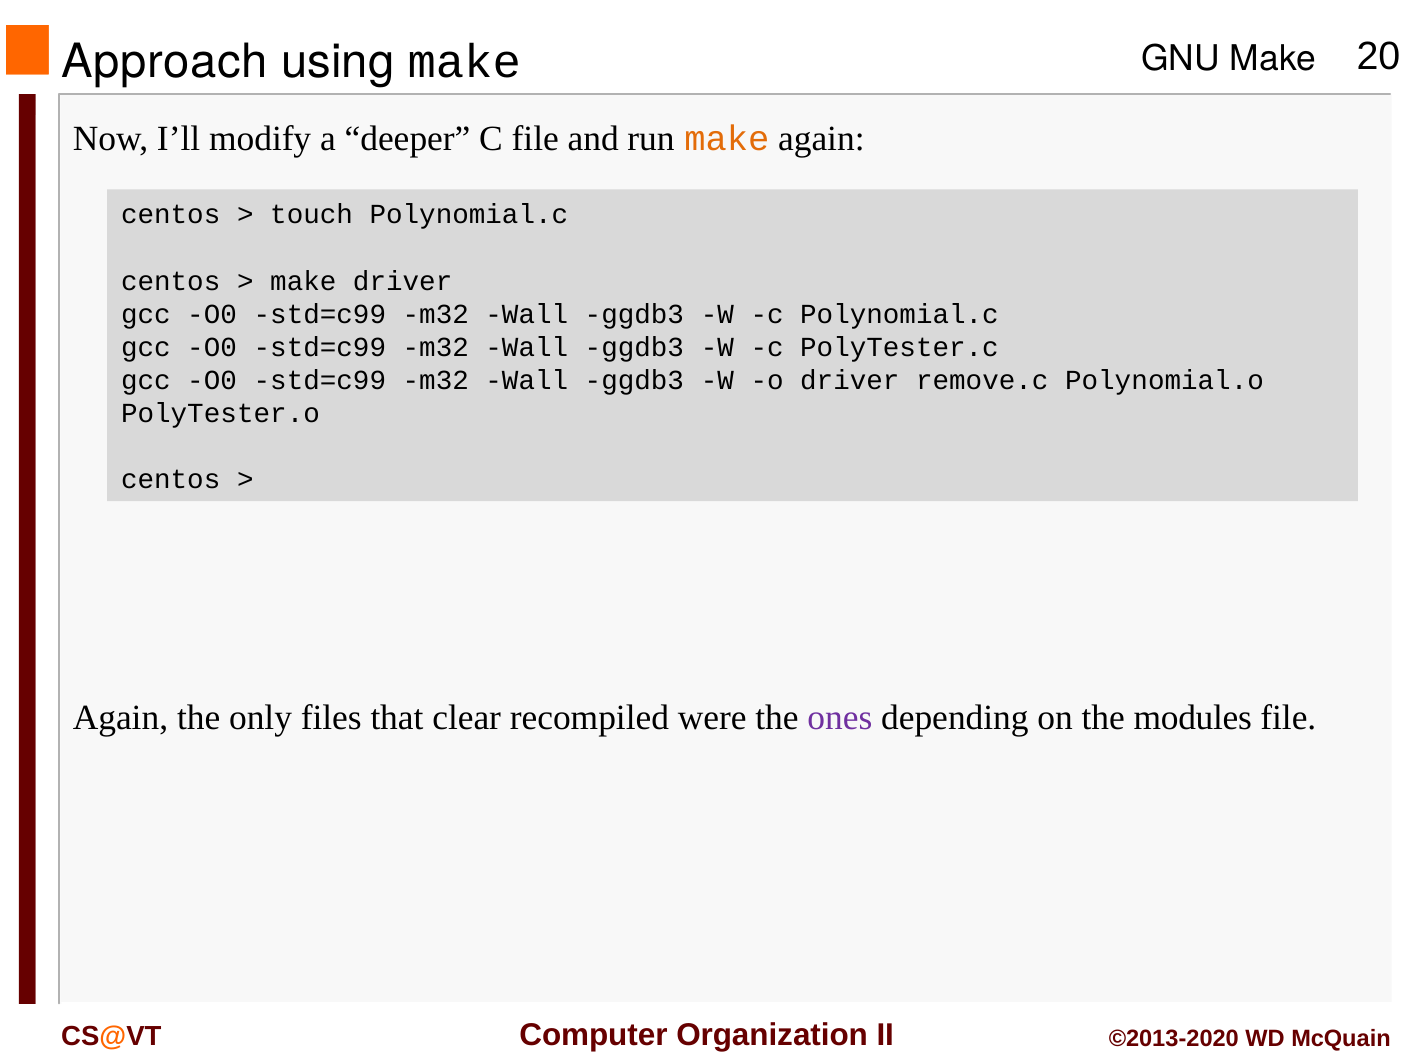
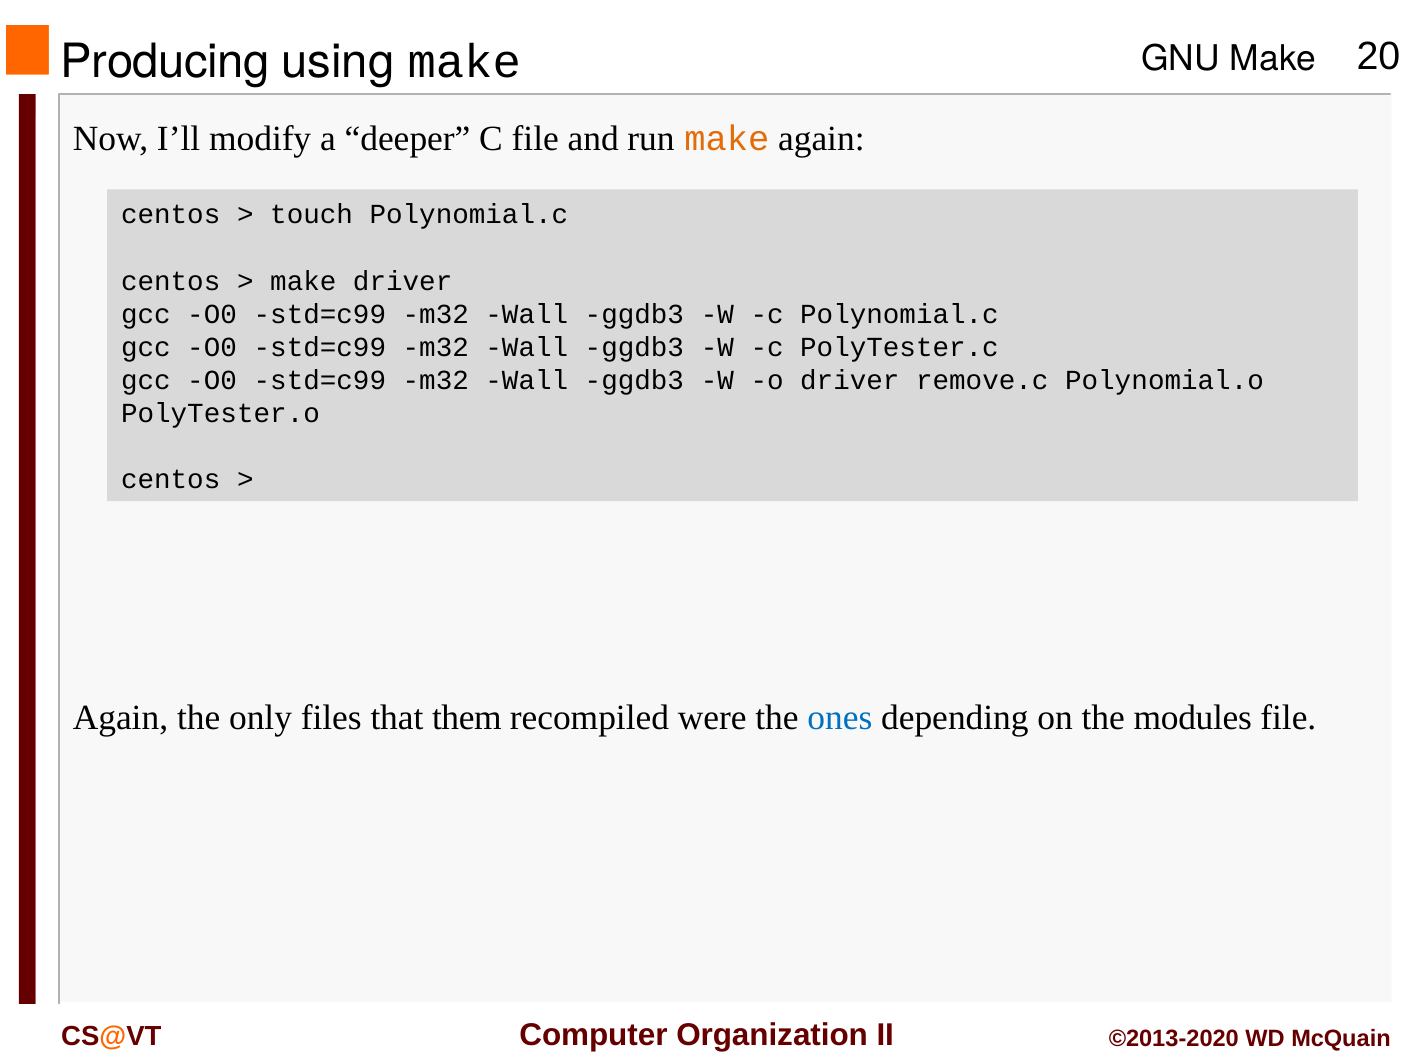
Approach: Approach -> Producing
clear: clear -> them
ones colour: purple -> blue
